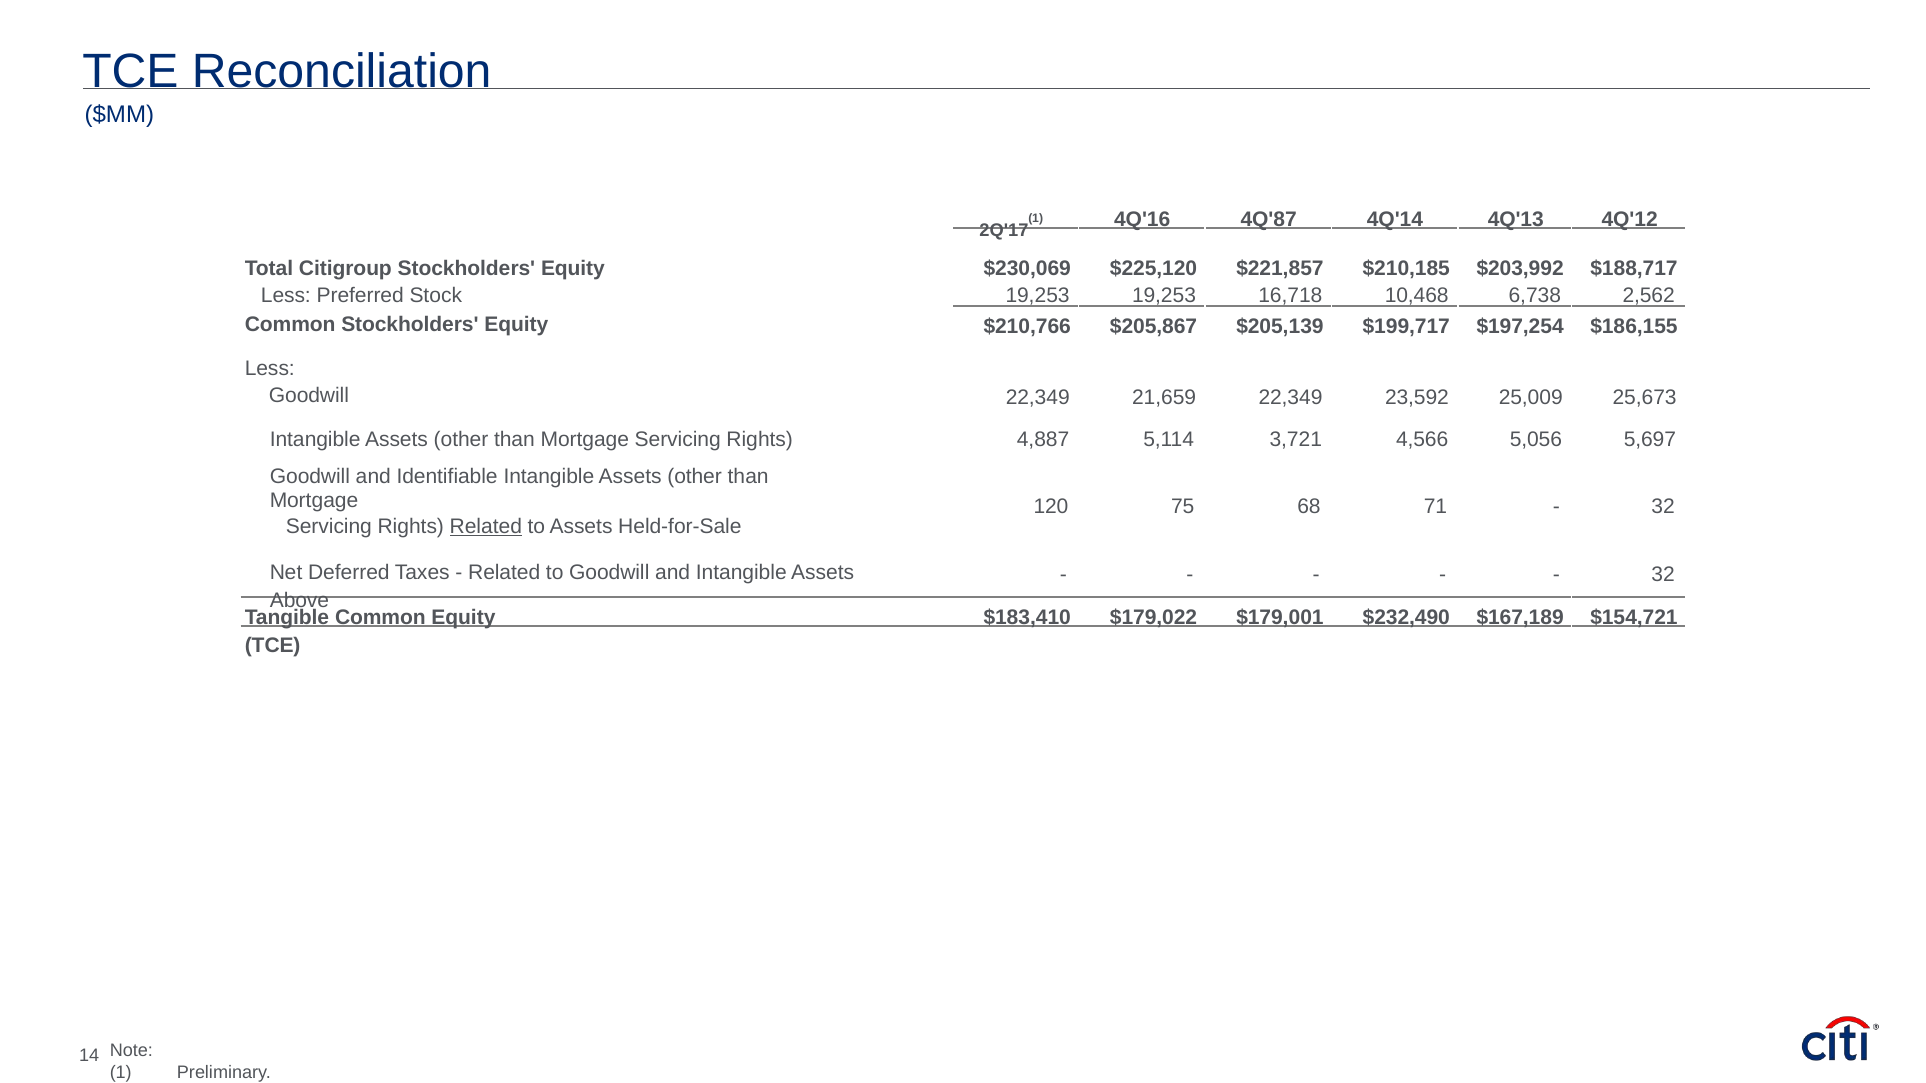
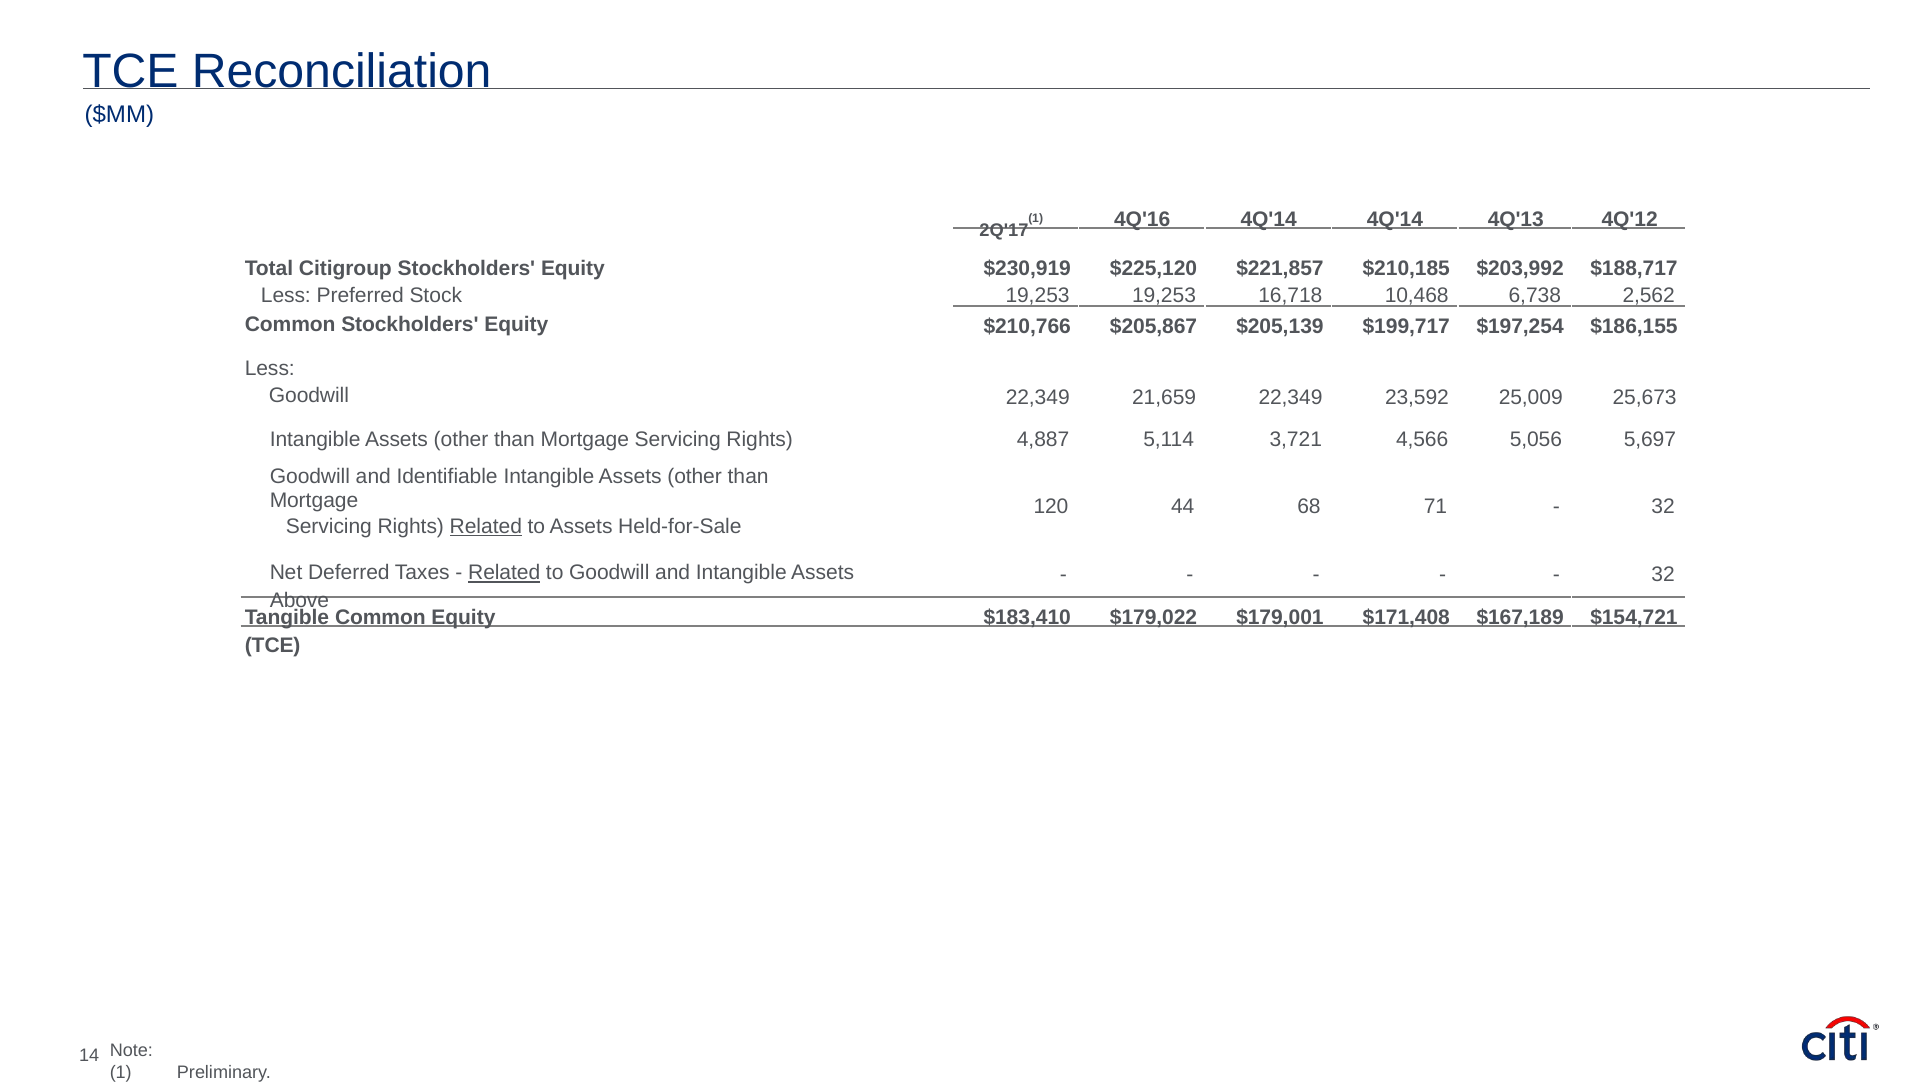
4Q'16 4Q'87: 4Q'87 -> 4Q'14
$230,069: $230,069 -> $230,919
75: 75 -> 44
Related at (504, 573) underline: none -> present
$232,490: $232,490 -> $171,408
